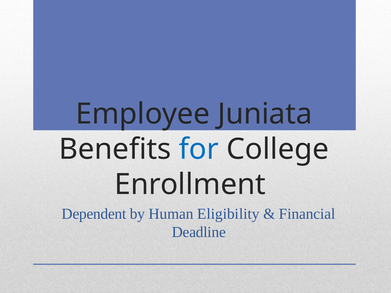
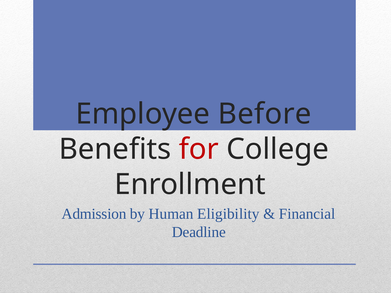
Juniata: Juniata -> Before
for colour: blue -> red
Dependent: Dependent -> Admission
